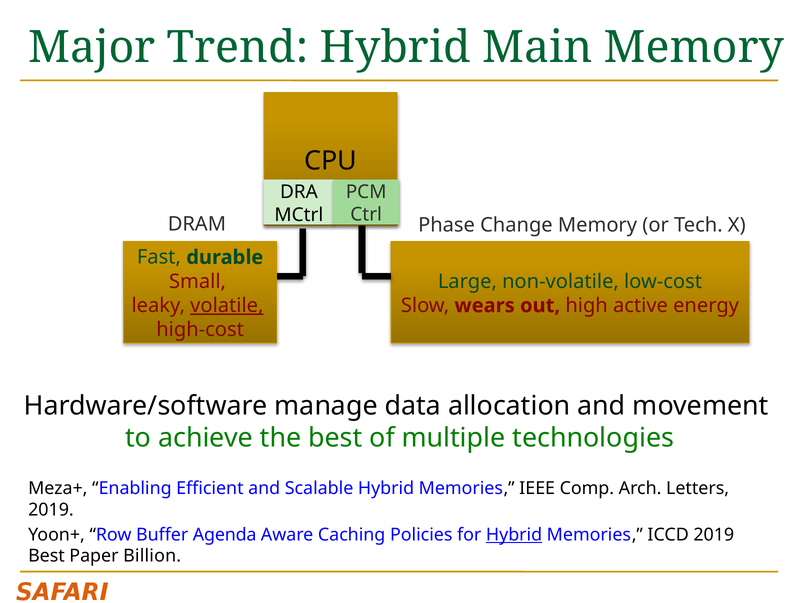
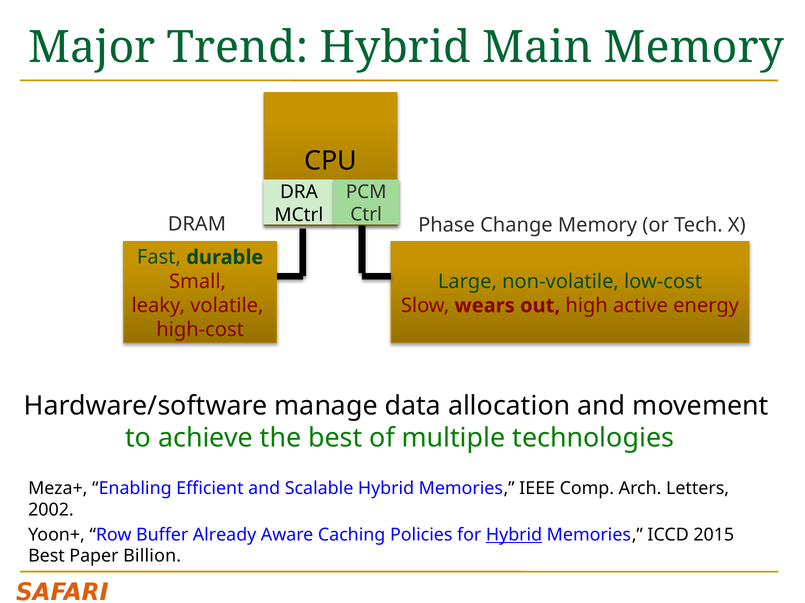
volatile underline: present -> none
2019 at (51, 510): 2019 -> 2002
Agenda: Agenda -> Already
ICCD 2019: 2019 -> 2015
